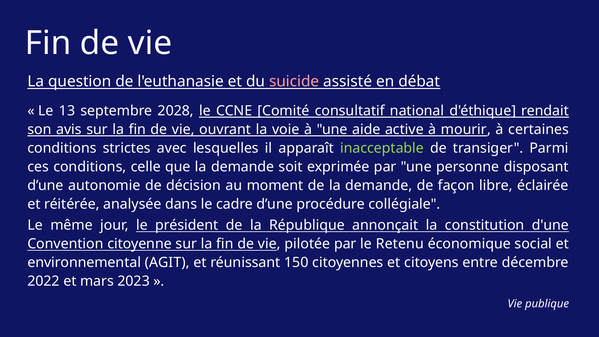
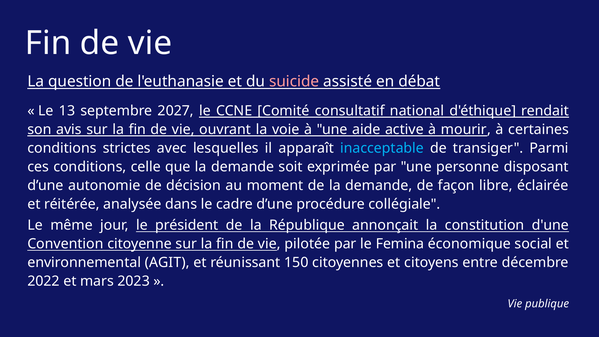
2028: 2028 -> 2027
inacceptable colour: light green -> light blue
Retenu: Retenu -> Femina
